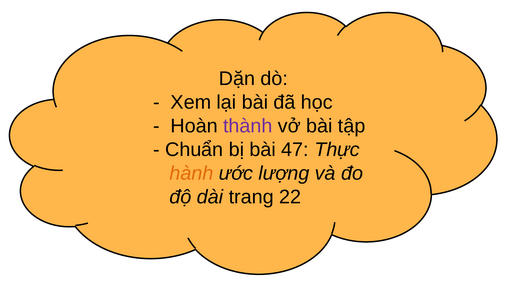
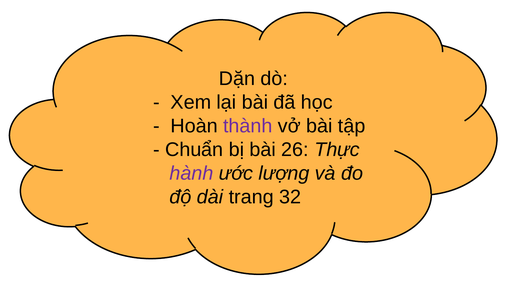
47: 47 -> 26
hành colour: orange -> purple
22: 22 -> 32
